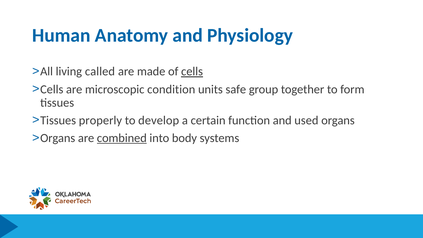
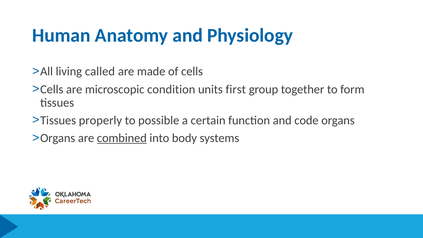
cells at (192, 72) underline: present -> none
safe: safe -> first
develop: develop -> possible
used: used -> code
